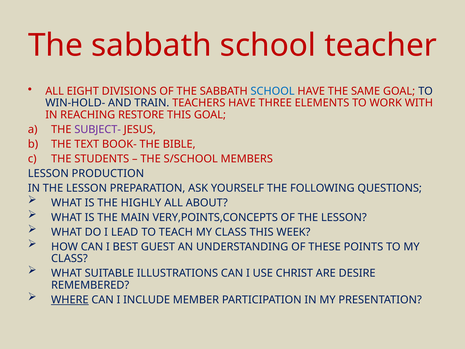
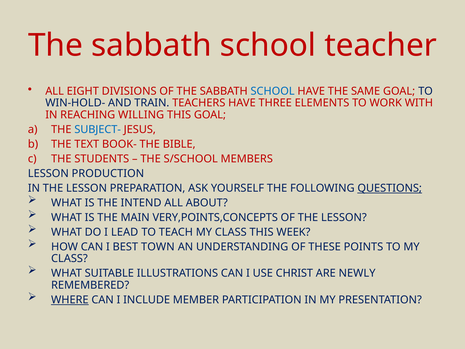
RESTORE: RESTORE -> WILLING
SUBJECT- colour: purple -> blue
QUESTIONS underline: none -> present
HIGHLY: HIGHLY -> INTEND
GUEST: GUEST -> TOWN
DESIRE: DESIRE -> NEWLY
